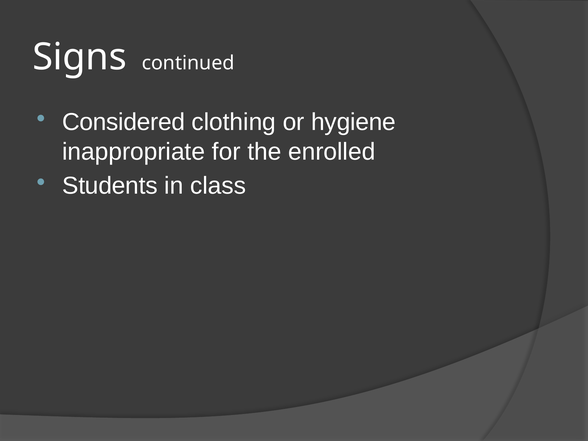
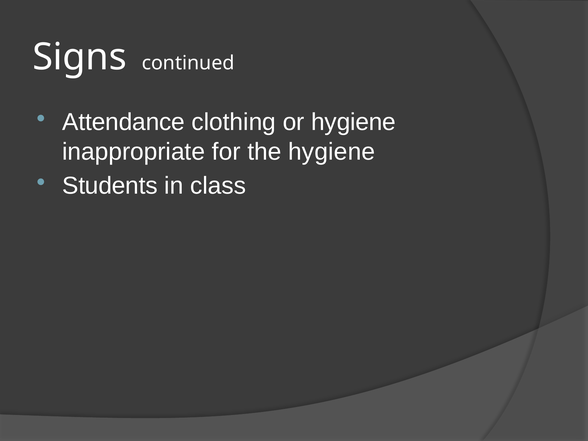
Considered: Considered -> Attendance
the enrolled: enrolled -> hygiene
